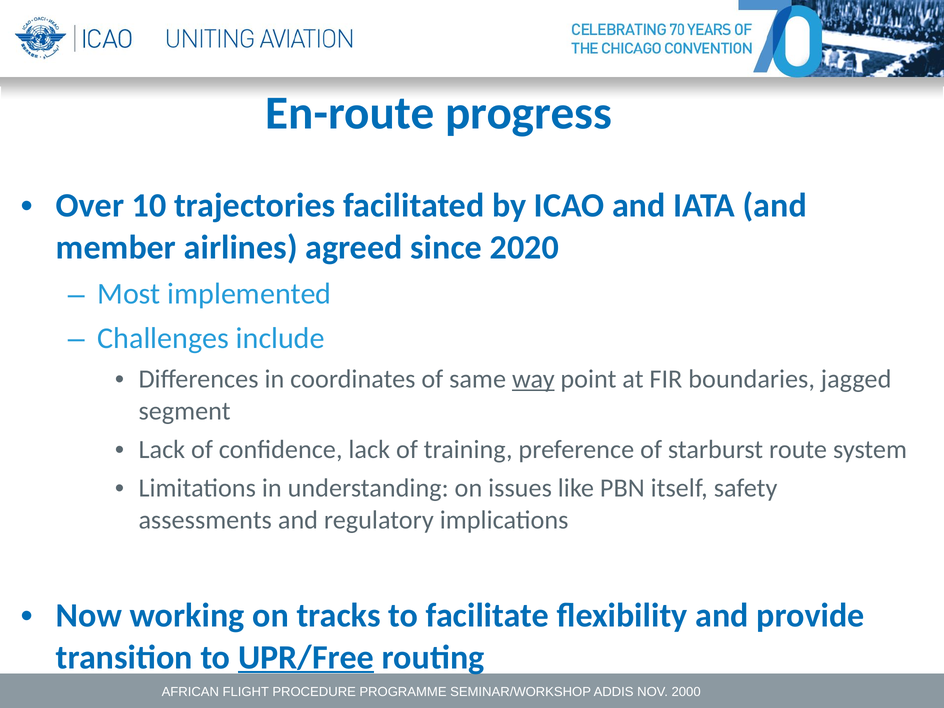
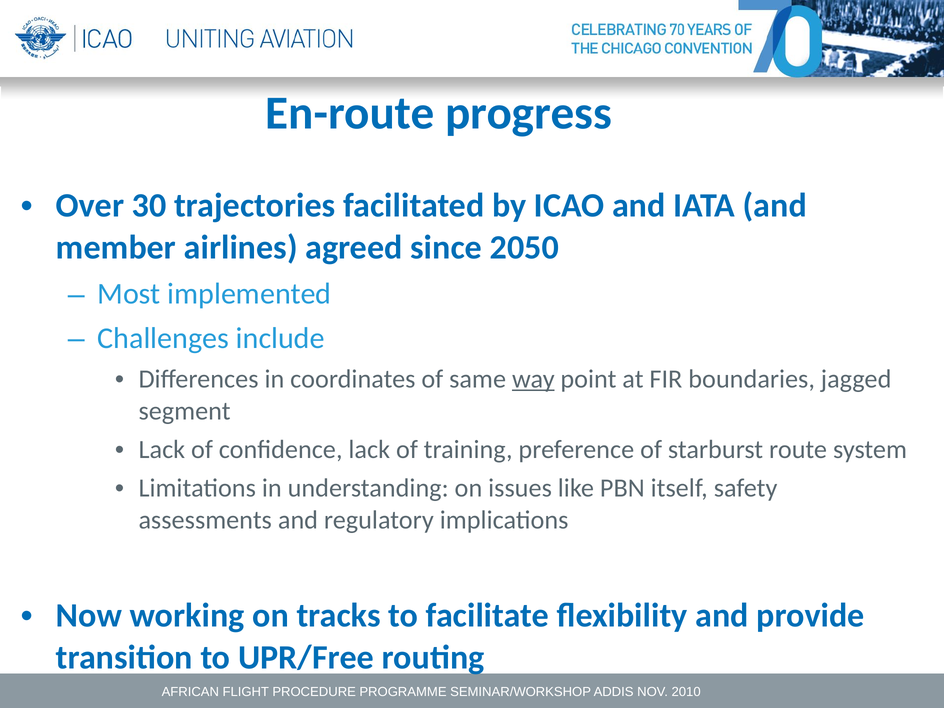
10: 10 -> 30
2020: 2020 -> 2050
UPR/Free underline: present -> none
2000: 2000 -> 2010
